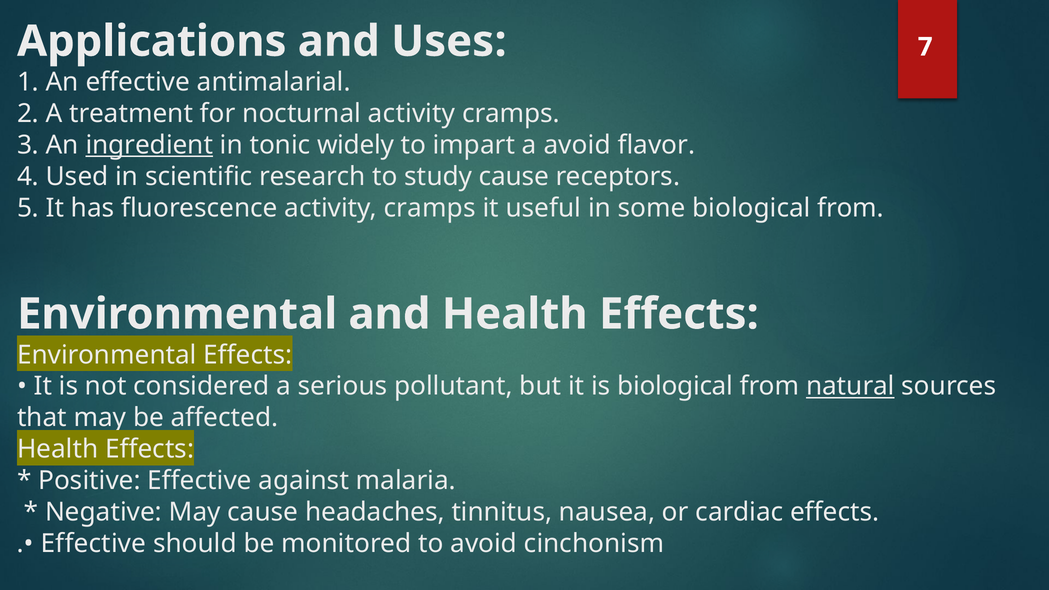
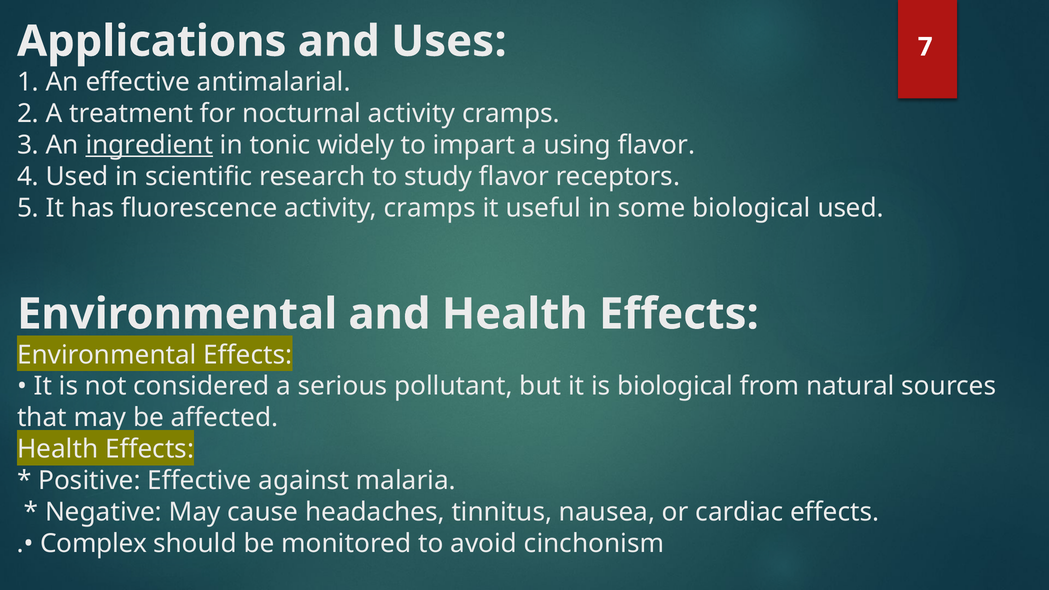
a avoid: avoid -> using
study cause: cause -> flavor
some biological from: from -> used
natural underline: present -> none
Effective at (93, 544): Effective -> Complex
